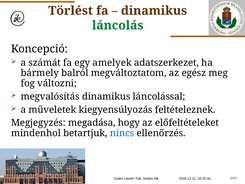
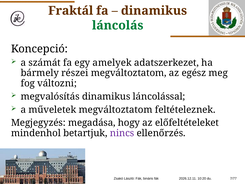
Törlést: Törlést -> Fraktál
balról: balról -> részei
műveletek kiegyensúlyozás: kiegyensúlyozás -> megváltoztatom
nincs colour: blue -> purple
